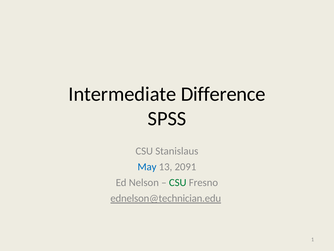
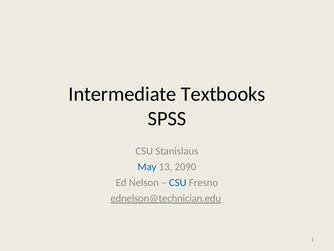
Difference: Difference -> Textbooks
2091: 2091 -> 2090
CSU at (178, 182) colour: green -> blue
